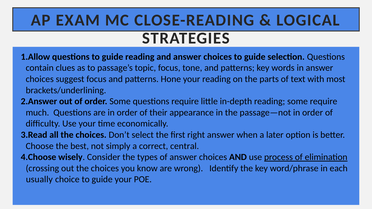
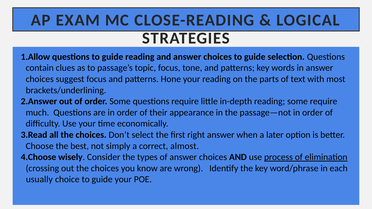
central: central -> almost
